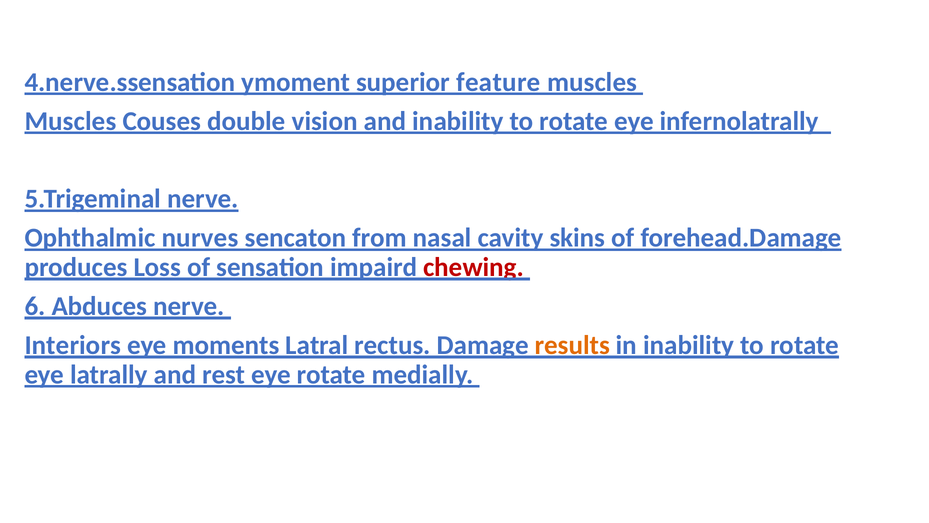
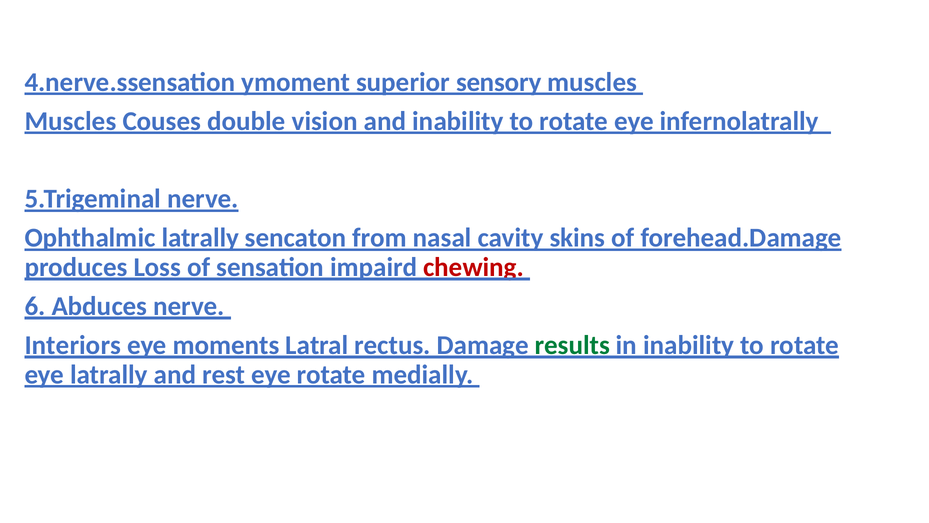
feature: feature -> sensory
Ophthalmic nurves: nurves -> latrally
results colour: orange -> green
